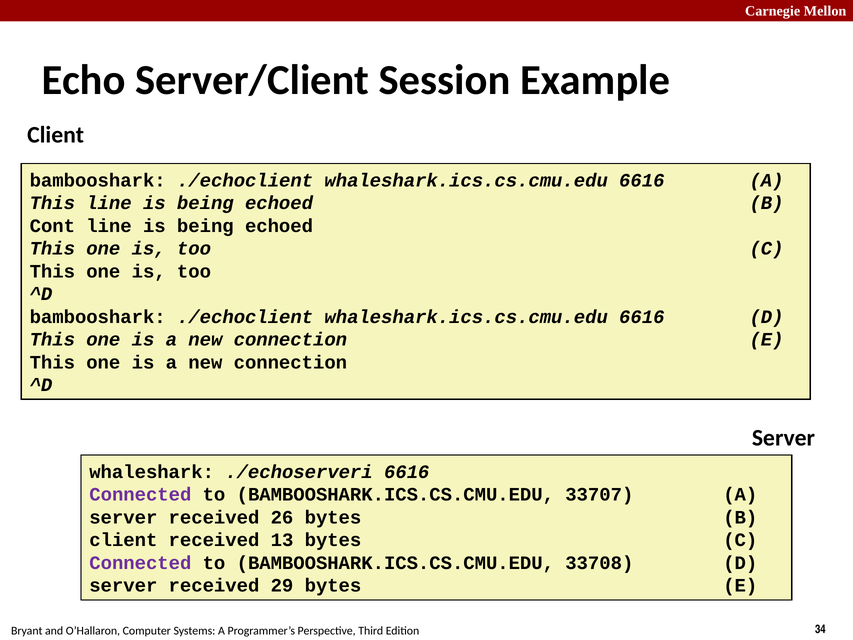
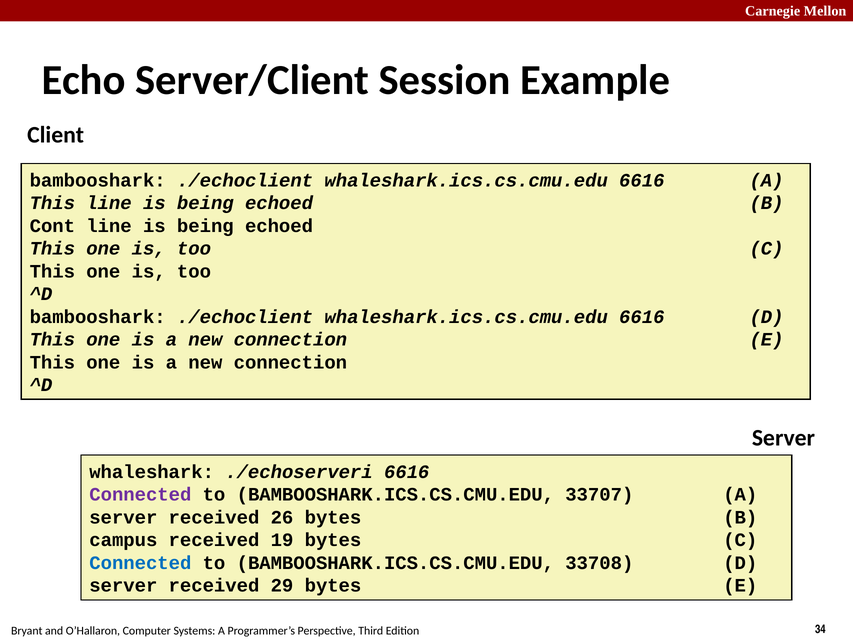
client at (123, 540): client -> campus
13: 13 -> 19
Connected at (140, 563) colour: purple -> blue
